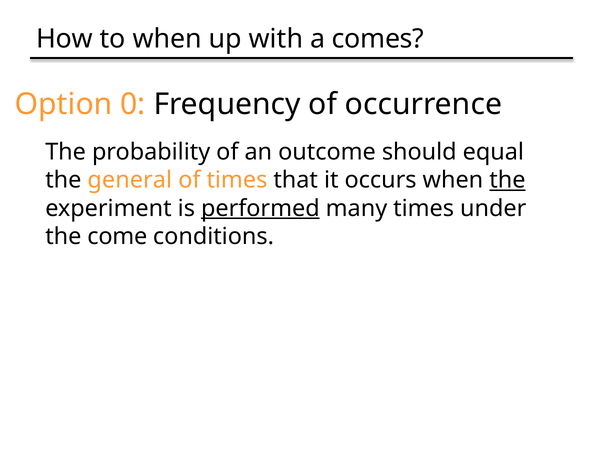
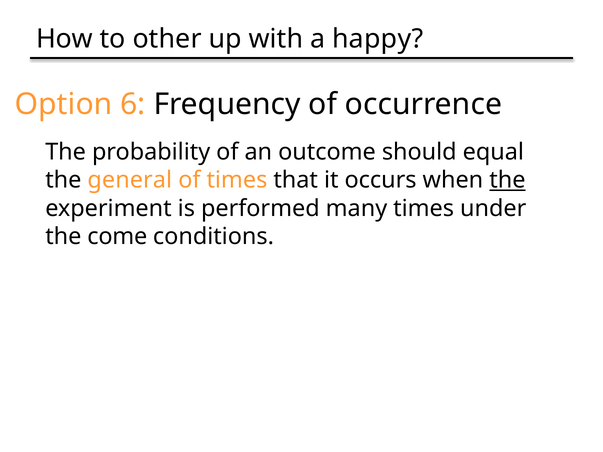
to when: when -> other
comes: comes -> happy
0: 0 -> 6
performed underline: present -> none
